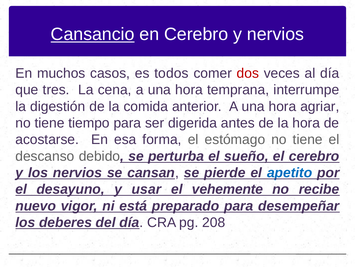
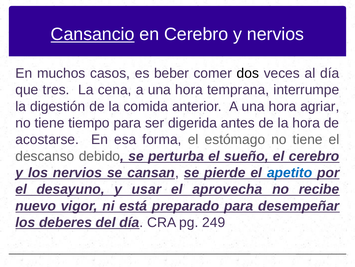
todos: todos -> beber
dos colour: red -> black
vehemente: vehemente -> aprovecha
208: 208 -> 249
